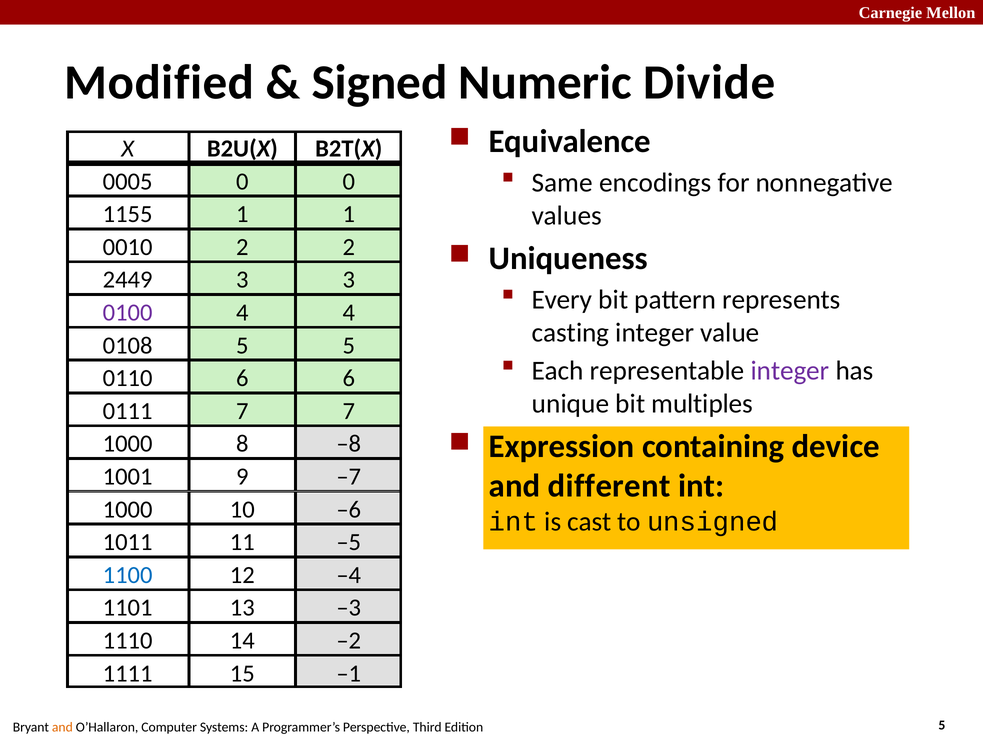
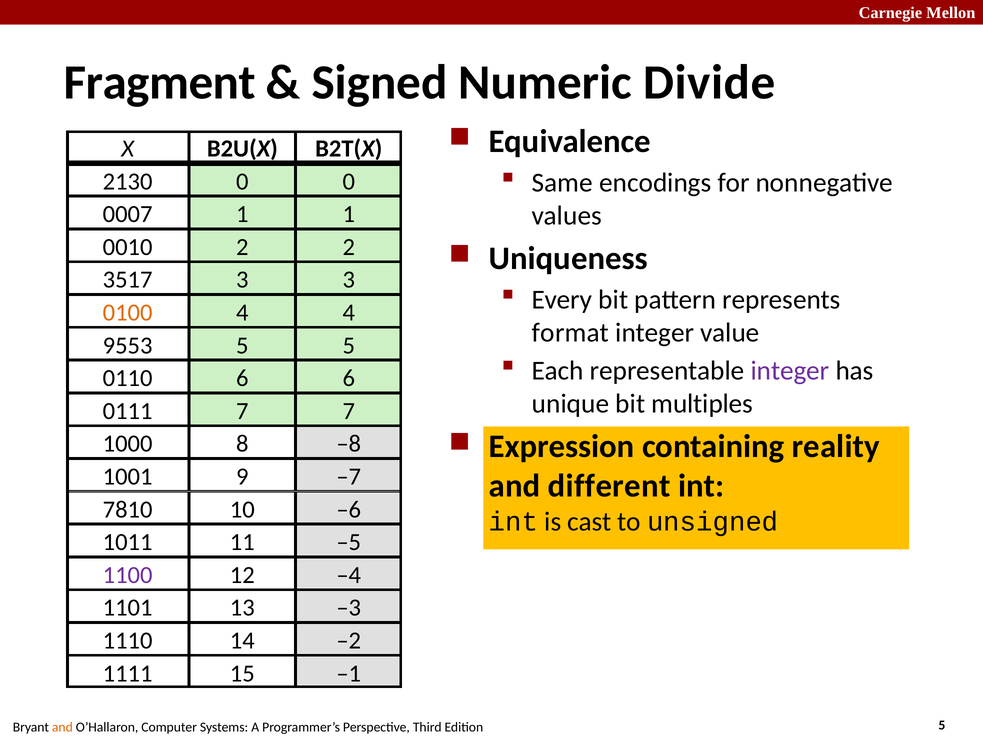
Modified: Modified -> Fragment
0005: 0005 -> 2130
1155: 1155 -> 0007
2449: 2449 -> 3517
0100 colour: purple -> orange
casting: casting -> format
0108: 0108 -> 9553
device: device -> reality
1000 at (128, 509): 1000 -> 7810
1100 colour: blue -> purple
